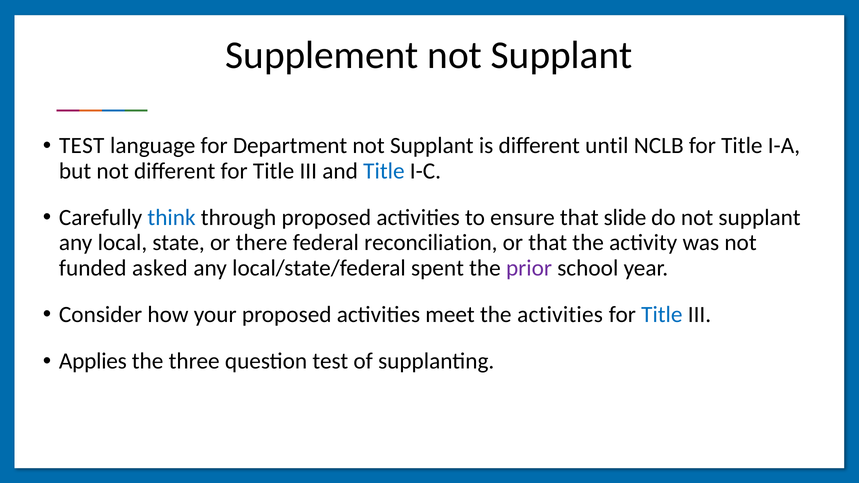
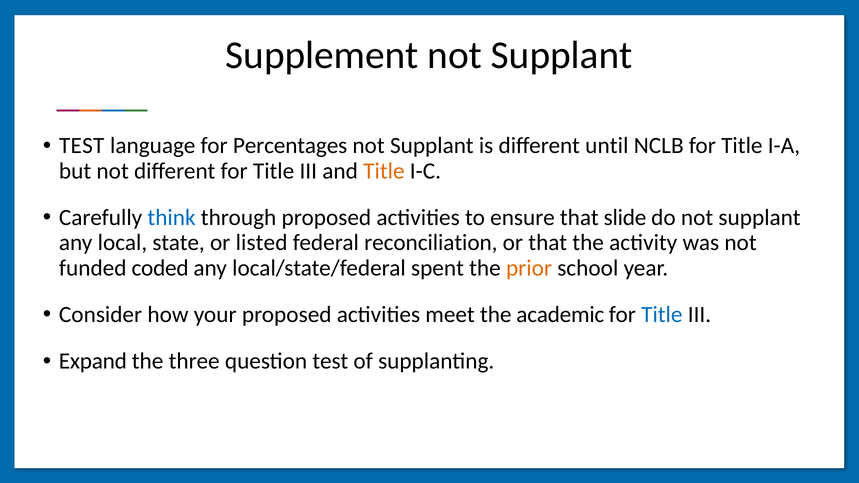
Department: Department -> Percentages
Title at (384, 171) colour: blue -> orange
there: there -> listed
asked: asked -> coded
prior colour: purple -> orange
the activities: activities -> academic
Applies: Applies -> Expand
